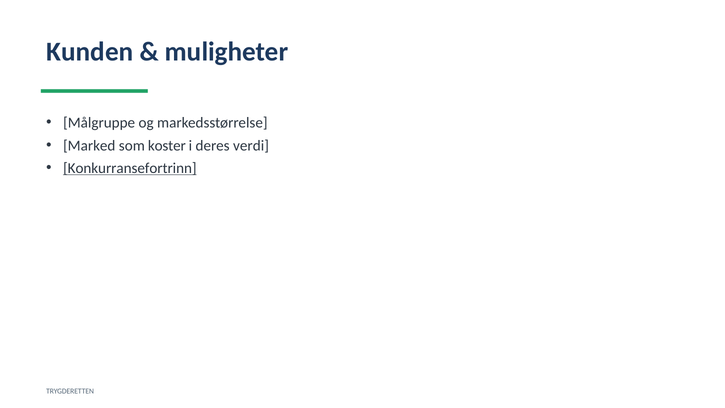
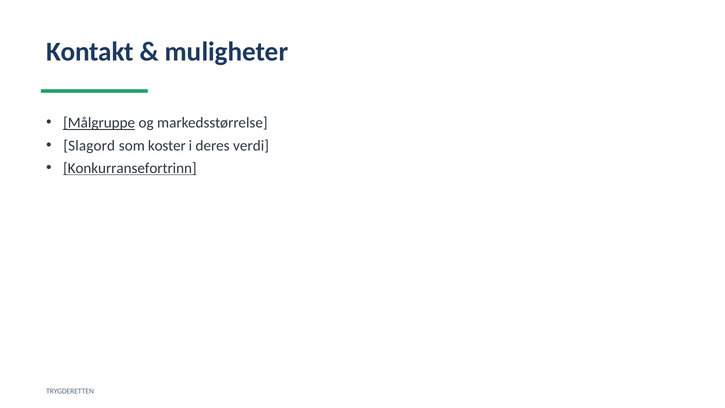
Kunden: Kunden -> Kontakt
Målgruppe underline: none -> present
Marked: Marked -> Slagord
